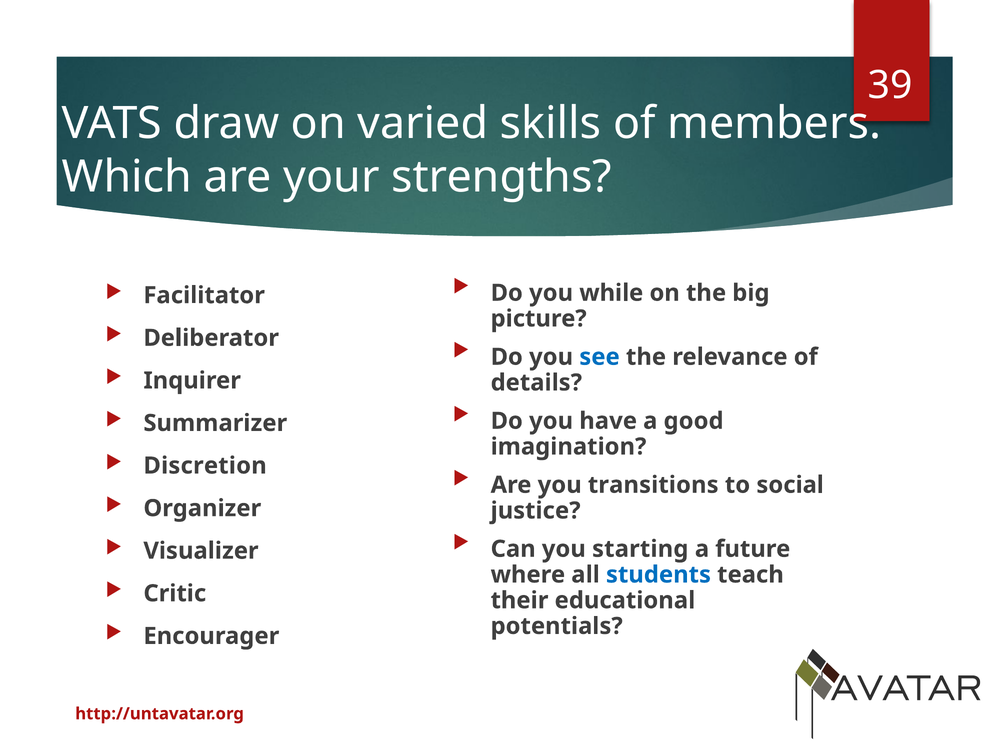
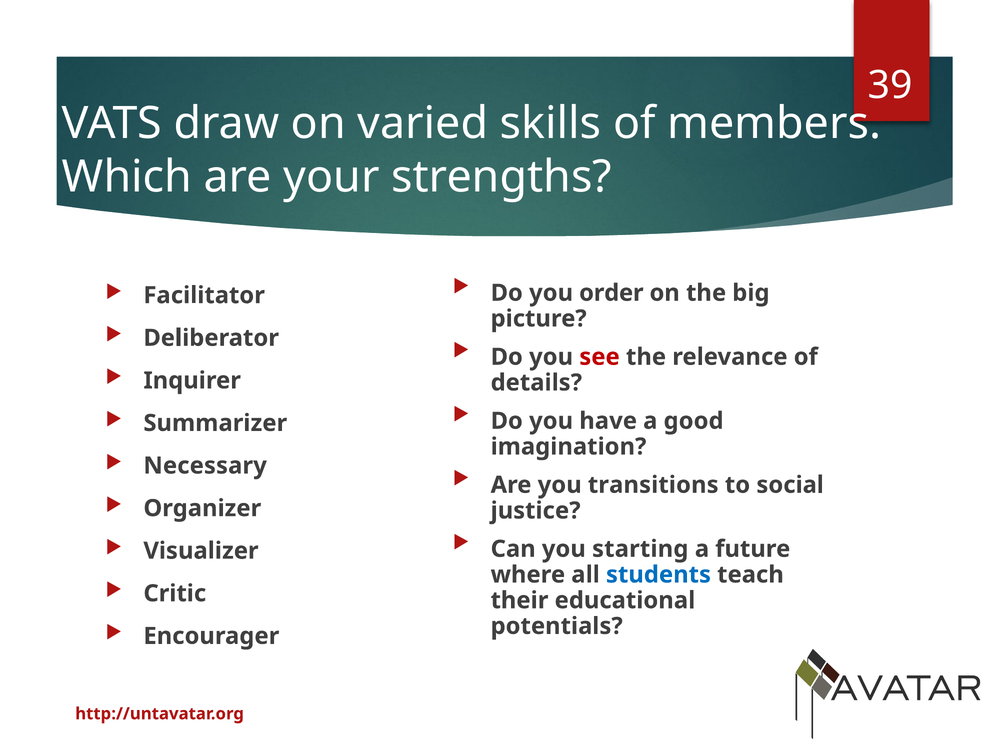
while: while -> order
see colour: blue -> red
Discretion: Discretion -> Necessary
